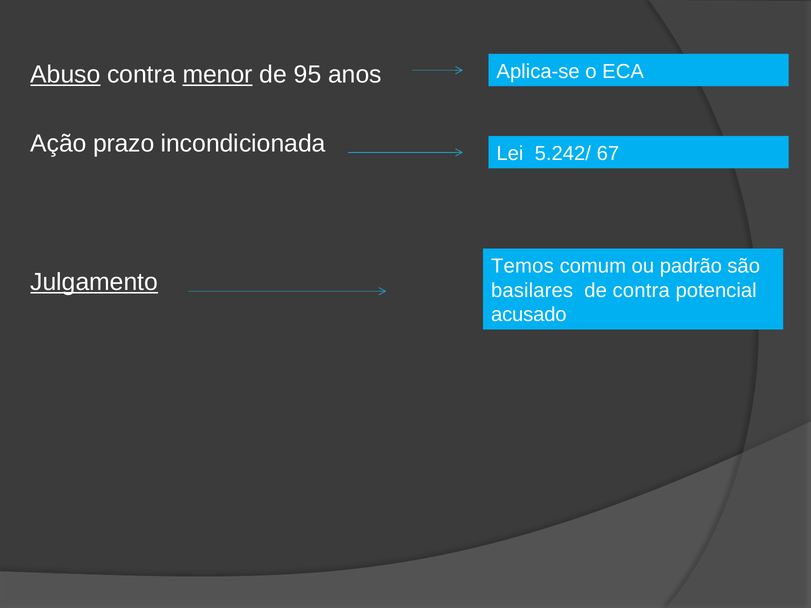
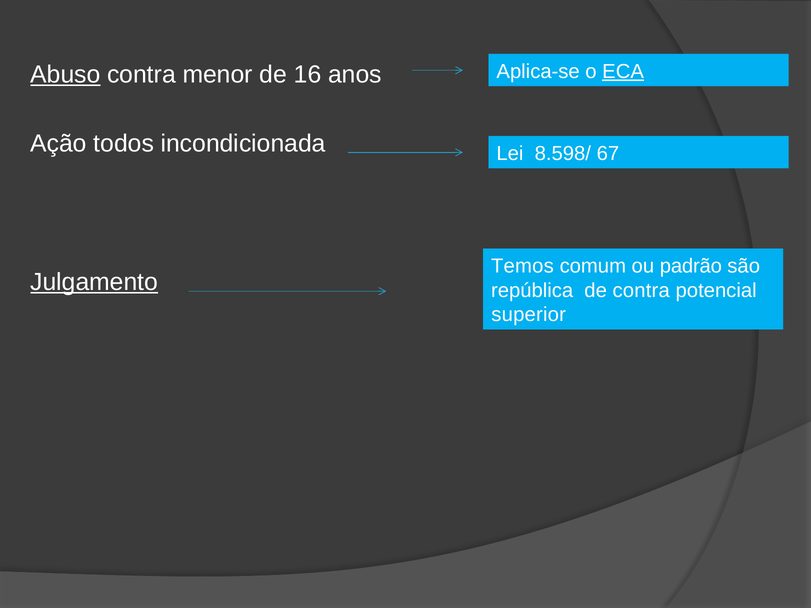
ECA underline: none -> present
menor underline: present -> none
95: 95 -> 16
prazo: prazo -> todos
5.242/: 5.242/ -> 8.598/
basilares: basilares -> república
acusado: acusado -> superior
